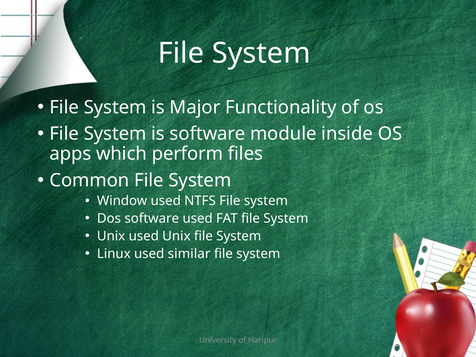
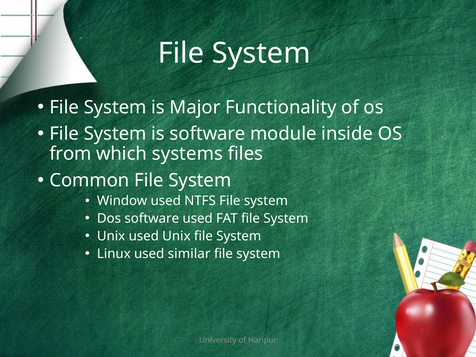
apps: apps -> from
perform: perform -> systems
